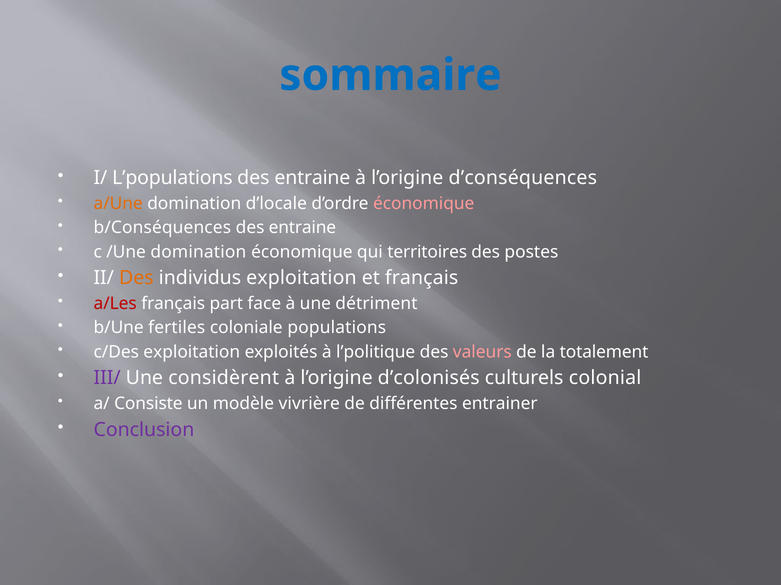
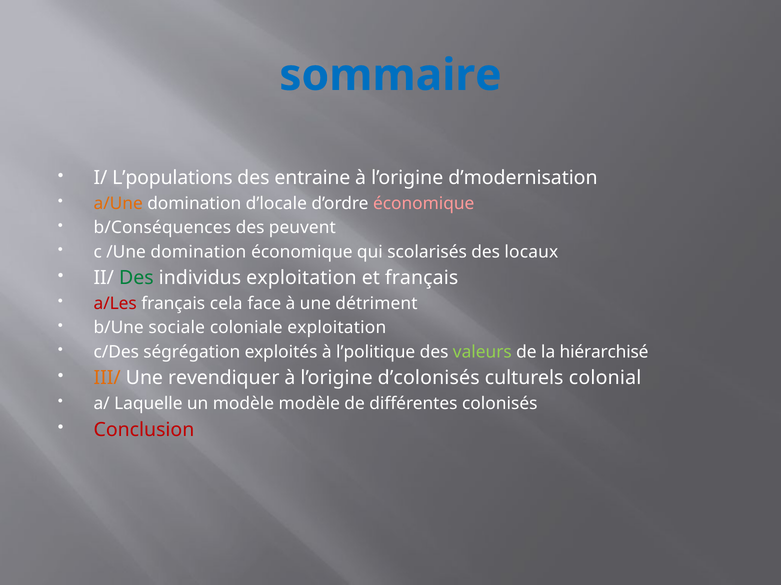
d’conséquences: d’conséquences -> d’modernisation
entraine at (302, 228): entraine -> peuvent
territoires: territoires -> scolarisés
postes: postes -> locaux
Des at (136, 278) colour: orange -> green
part: part -> cela
fertiles: fertiles -> sociale
coloniale populations: populations -> exploitation
c/Des exploitation: exploitation -> ségrégation
valeurs colour: pink -> light green
totalement: totalement -> hiérarchisé
III/ colour: purple -> orange
considèrent: considèrent -> revendiquer
Consiste: Consiste -> Laquelle
modèle vivrière: vivrière -> modèle
entrainer: entrainer -> colonisés
Conclusion colour: purple -> red
